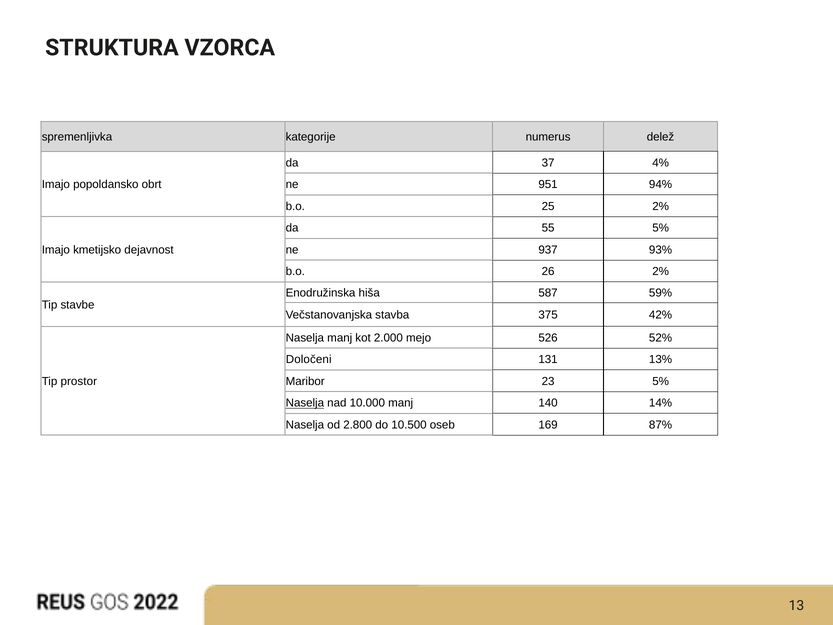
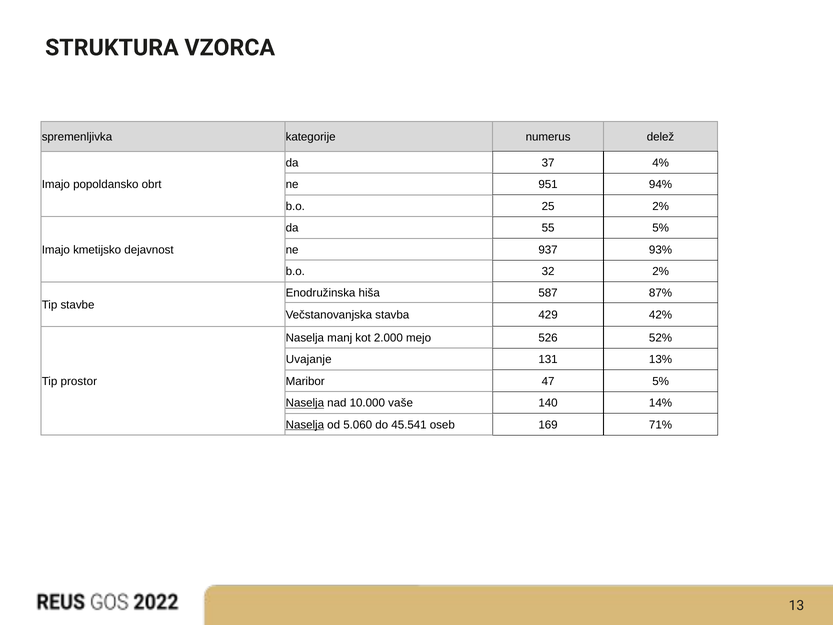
26: 26 -> 32
59%: 59% -> 87%
375: 375 -> 429
Določeni: Določeni -> Uvajanje
23: 23 -> 47
10.000 manj: manj -> vaše
Naselja at (305, 425) underline: none -> present
2.800: 2.800 -> 5.060
10.500: 10.500 -> 45.541
87%: 87% -> 71%
